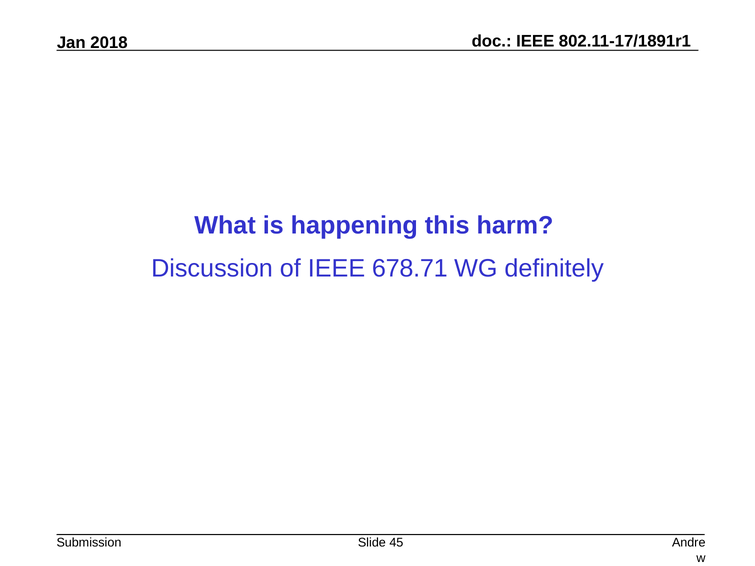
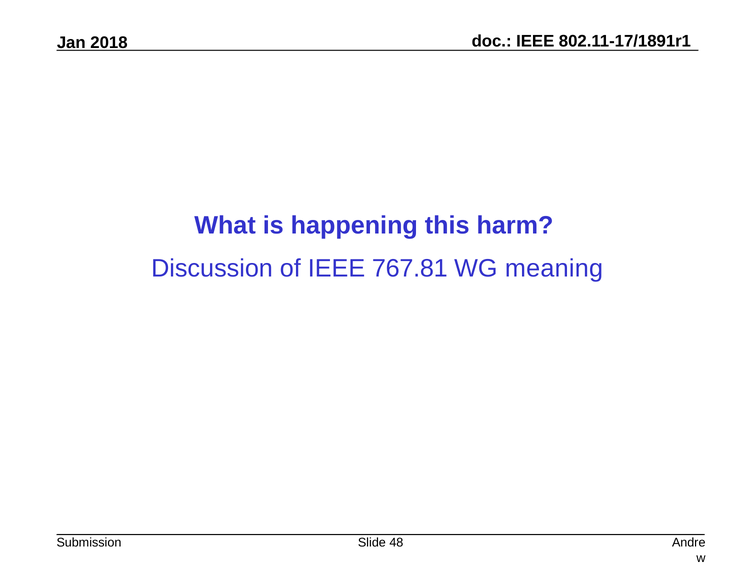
678.71: 678.71 -> 767.81
definitely: definitely -> meaning
45: 45 -> 48
